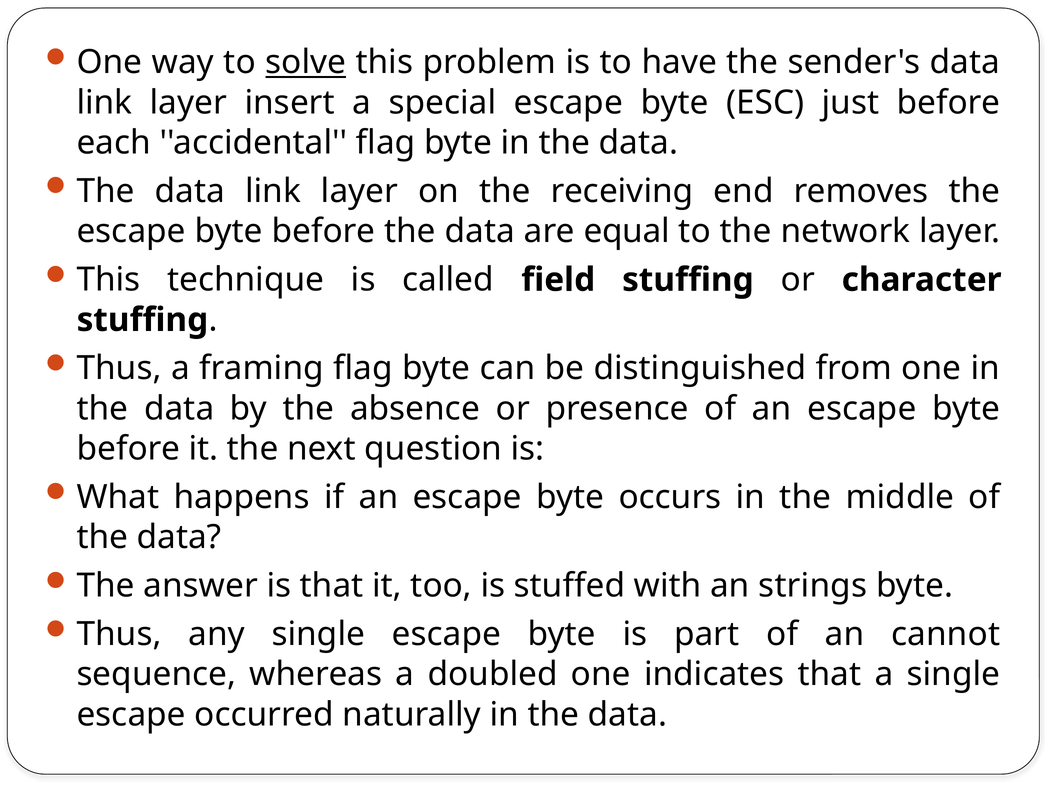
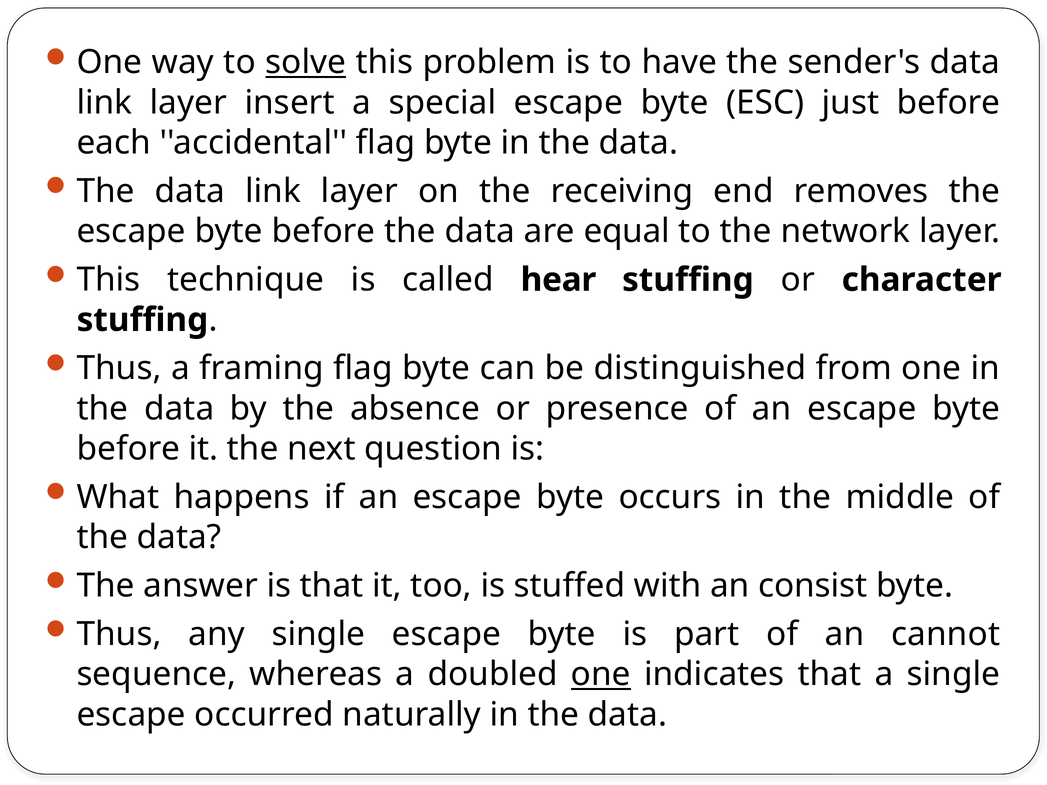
field: field -> hear
strings: strings -> consist
one at (601, 675) underline: none -> present
